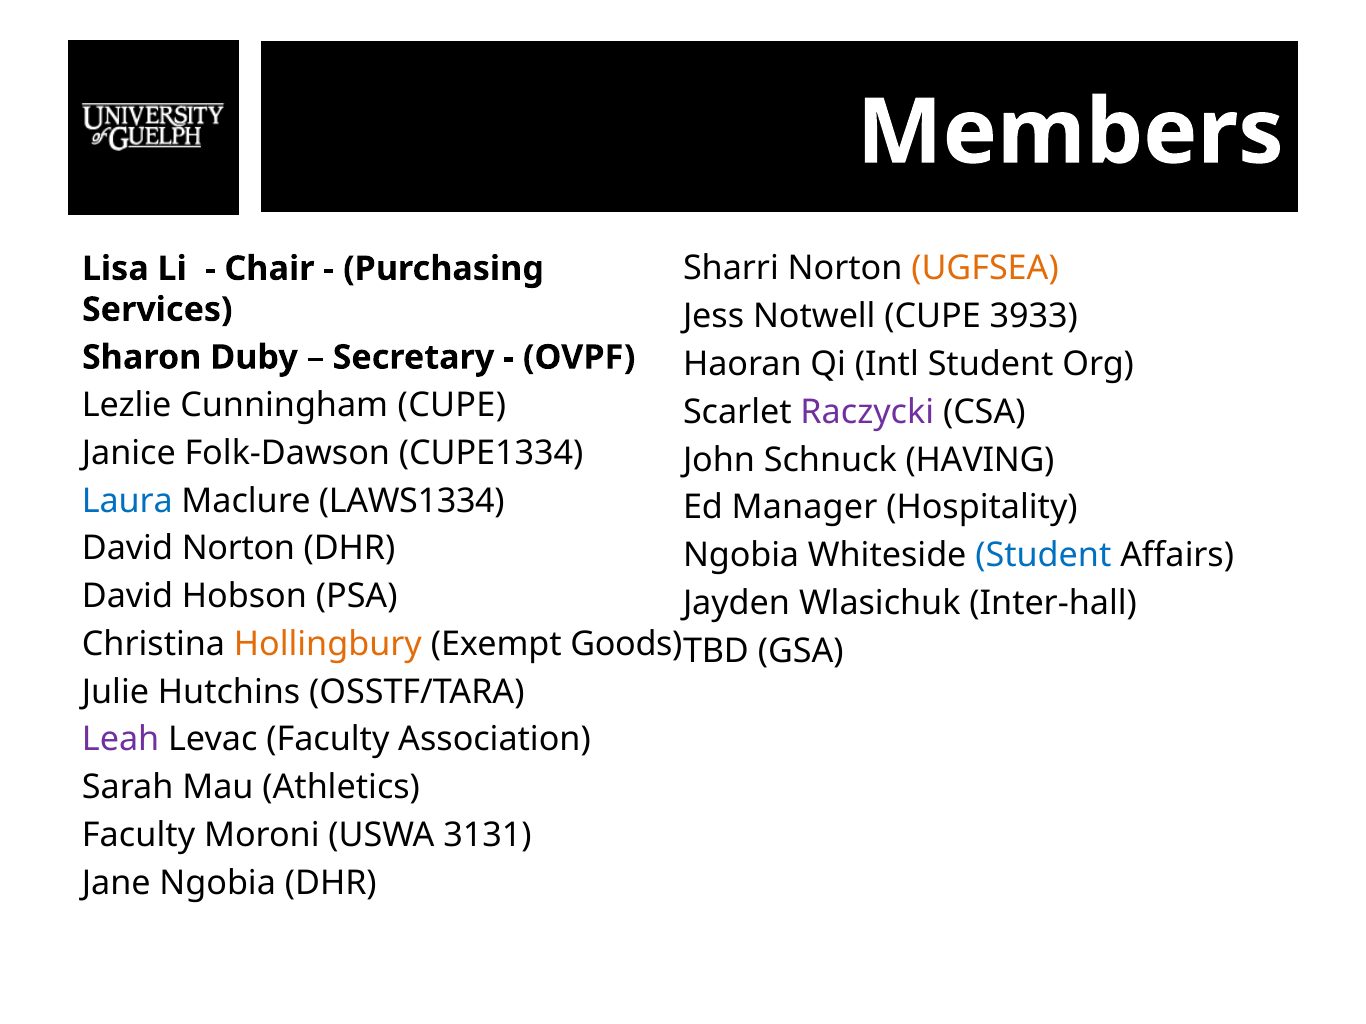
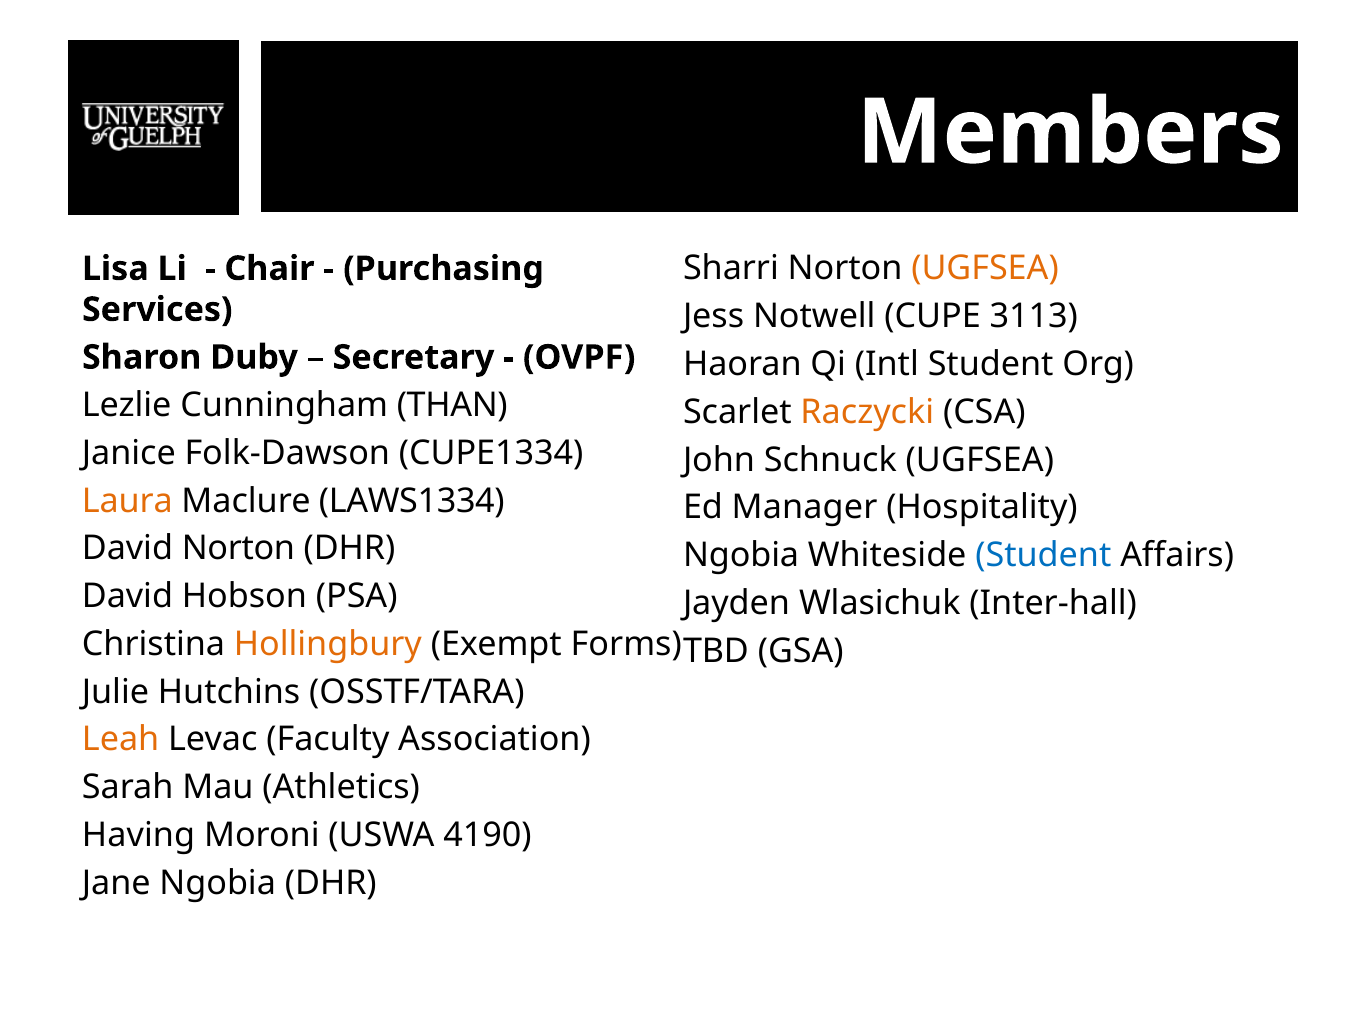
3933: 3933 -> 3113
Cunningham CUPE: CUPE -> THAN
Raczycki colour: purple -> orange
Schnuck HAVING: HAVING -> UGFSEA
Laura colour: blue -> orange
Goods: Goods -> Forms
Leah colour: purple -> orange
Faculty at (139, 836): Faculty -> Having
3131: 3131 -> 4190
